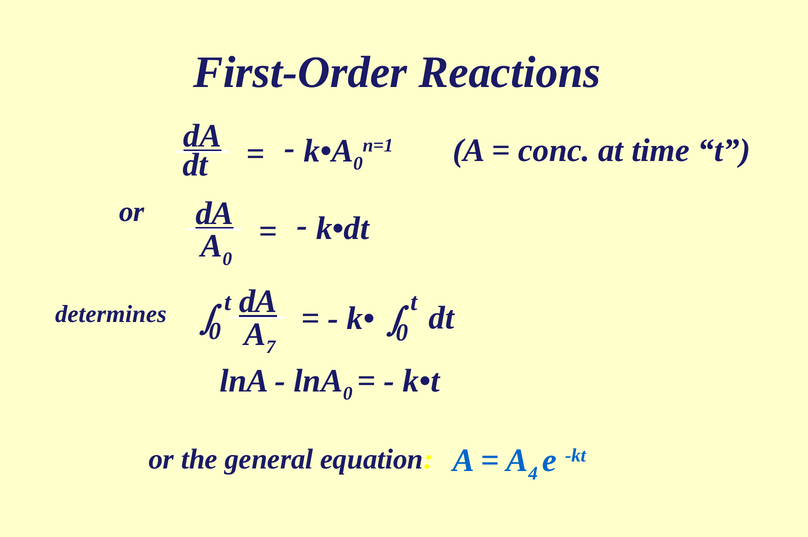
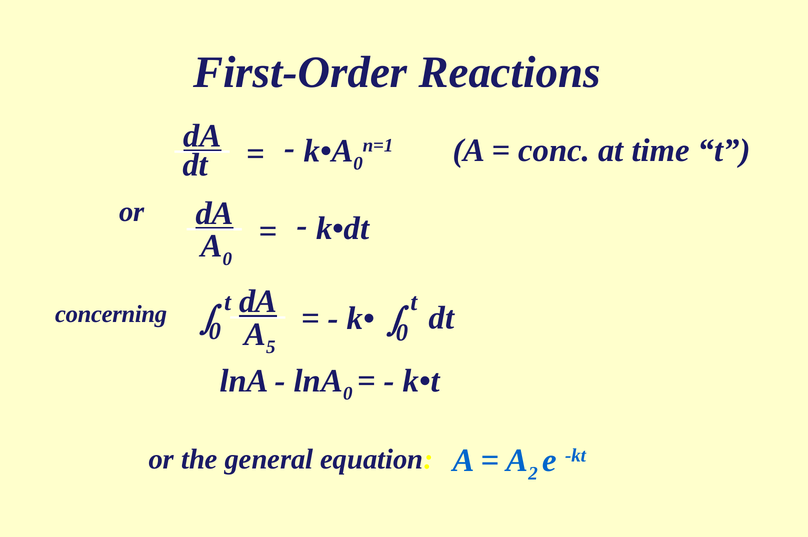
determines: determines -> concerning
7: 7 -> 5
4: 4 -> 2
